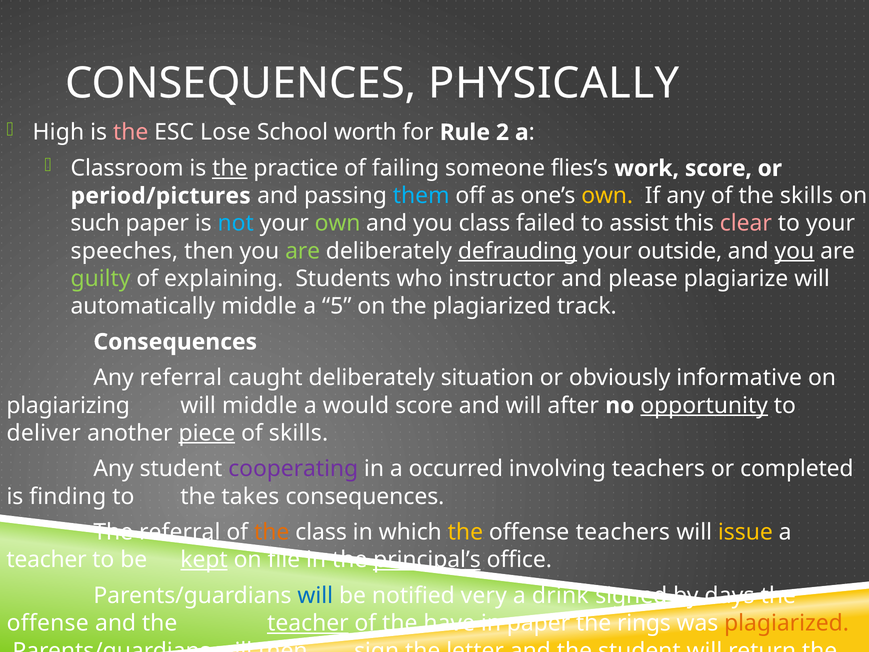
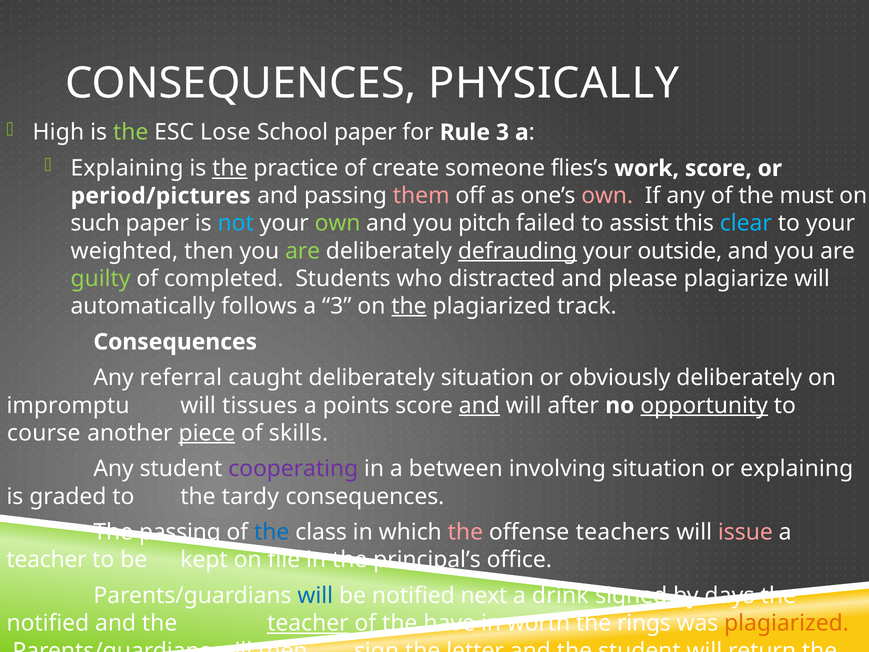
the at (131, 132) colour: pink -> light green
School worth: worth -> paper
Rule 2: 2 -> 3
Classroom at (127, 168): Classroom -> Explaining
failing: failing -> create
them colour: light blue -> pink
own at (607, 196) colour: yellow -> pink
the skills: skills -> must
you class: class -> pitch
clear colour: pink -> light blue
speeches: speeches -> weighted
you at (794, 251) underline: present -> none
explaining: explaining -> completed
instructor: instructor -> distracted
automatically middle: middle -> follows
a 5: 5 -> 3
the at (409, 306) underline: none -> present
obviously informative: informative -> deliberately
plagiarizing: plagiarizing -> impromptu
will middle: middle -> tissues
would: would -> points
and at (479, 405) underline: none -> present
deliver: deliver -> course
occurred: occurred -> between
involving teachers: teachers -> situation
or completed: completed -> explaining
finding: finding -> graded
takes: takes -> tardy
The referral: referral -> passing
the at (272, 532) colour: orange -> blue
the at (465, 532) colour: yellow -> pink
issue colour: yellow -> pink
kept underline: present -> none
principal’s underline: present -> none
very: very -> next
offense at (48, 623): offense -> notified
in paper: paper -> worth
